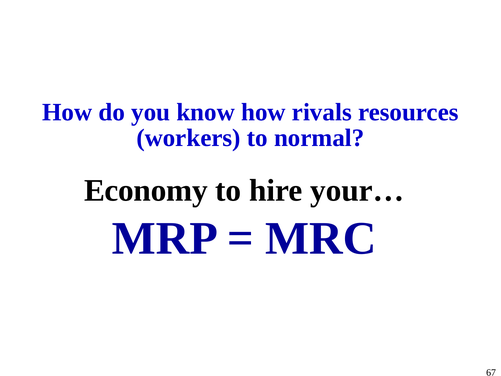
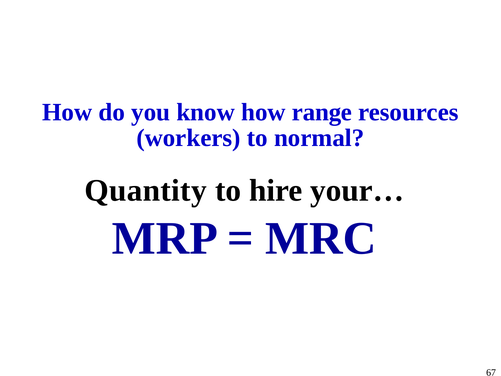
rivals: rivals -> range
Economy: Economy -> Quantity
